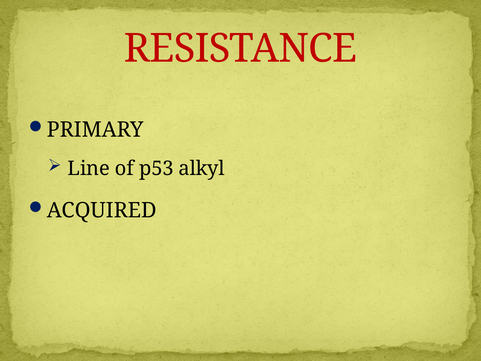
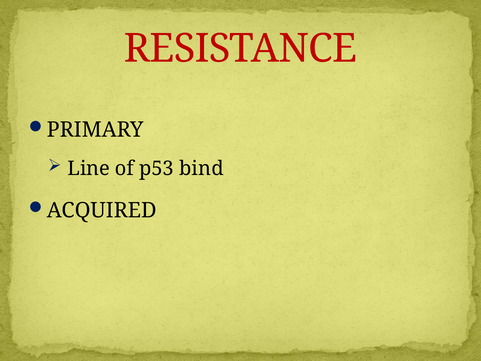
alkyl: alkyl -> bind
